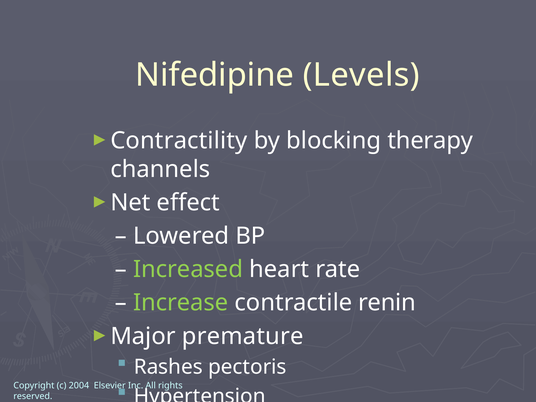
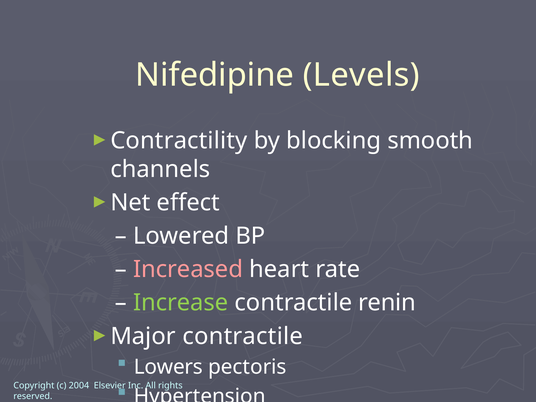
therapy: therapy -> smooth
Increased colour: light green -> pink
Major premature: premature -> contractile
Rashes: Rashes -> Lowers
